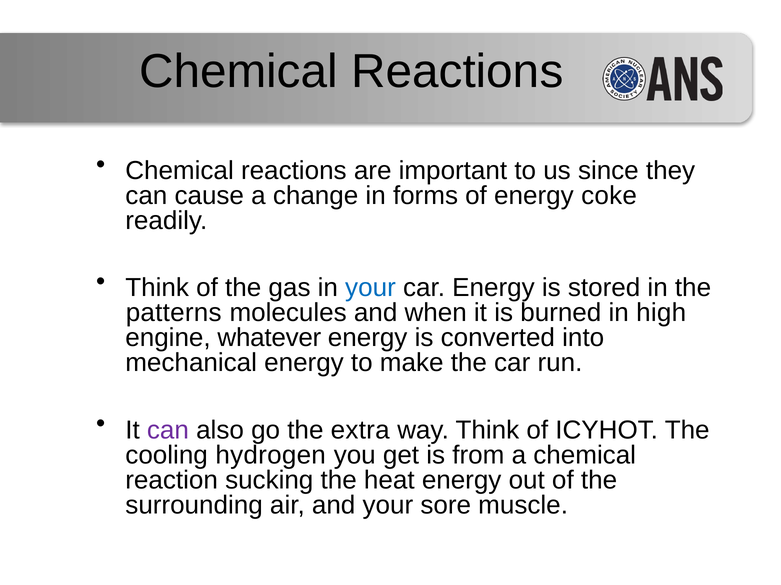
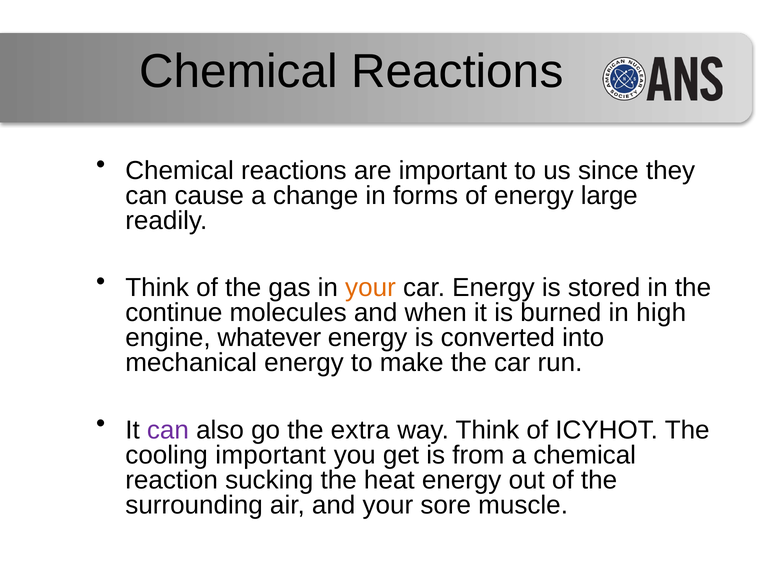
coke: coke -> large
your at (370, 288) colour: blue -> orange
patterns: patterns -> continue
cooling hydrogen: hydrogen -> important
